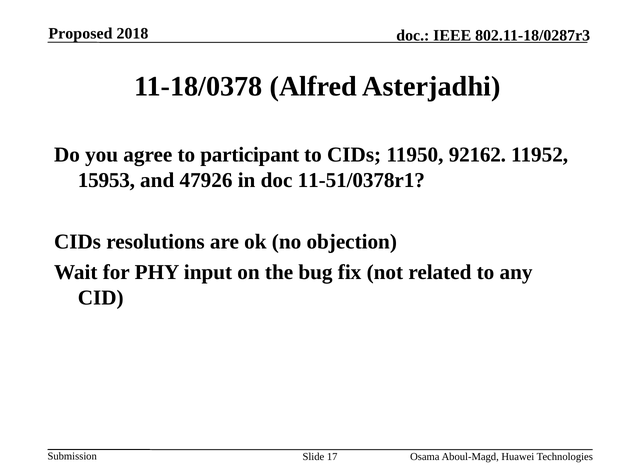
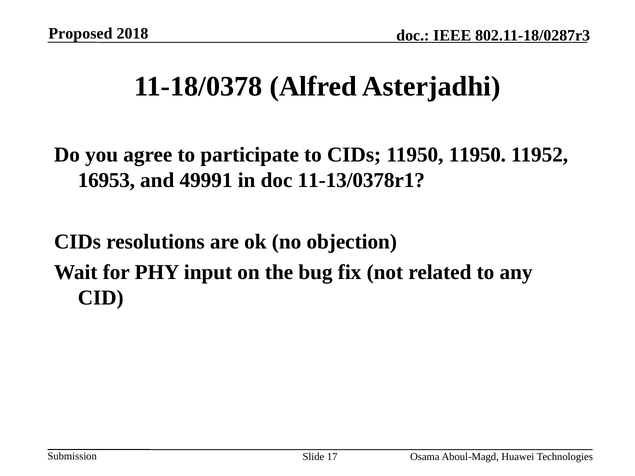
participant: participant -> participate
11950 92162: 92162 -> 11950
15953: 15953 -> 16953
47926: 47926 -> 49991
11-51/0378r1: 11-51/0378r1 -> 11-13/0378r1
